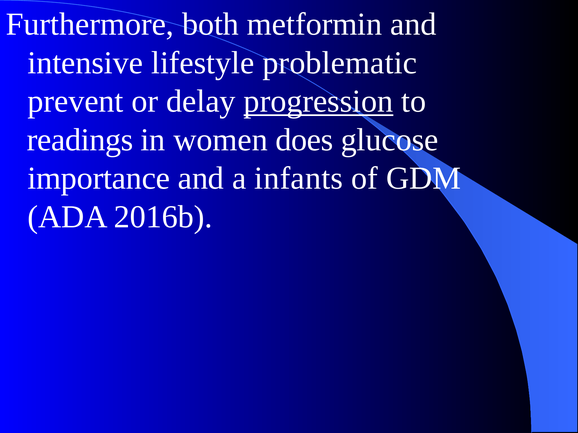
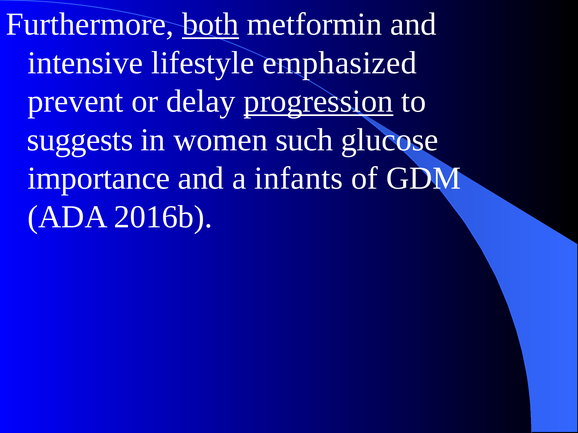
both underline: none -> present
problematic: problematic -> emphasized
readings: readings -> suggests
does: does -> such
